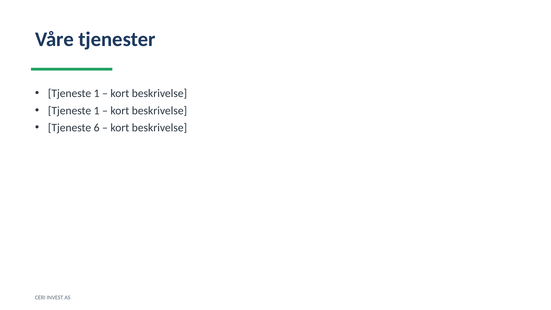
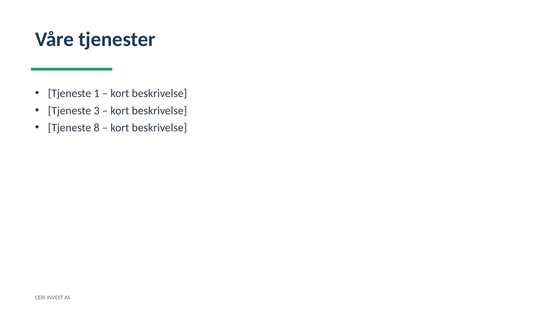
1 at (97, 111): 1 -> 3
6: 6 -> 8
